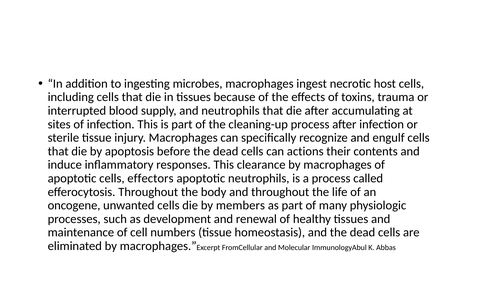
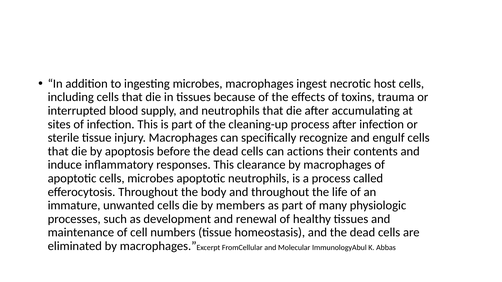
cells effectors: effectors -> microbes
oncogene: oncogene -> immature
